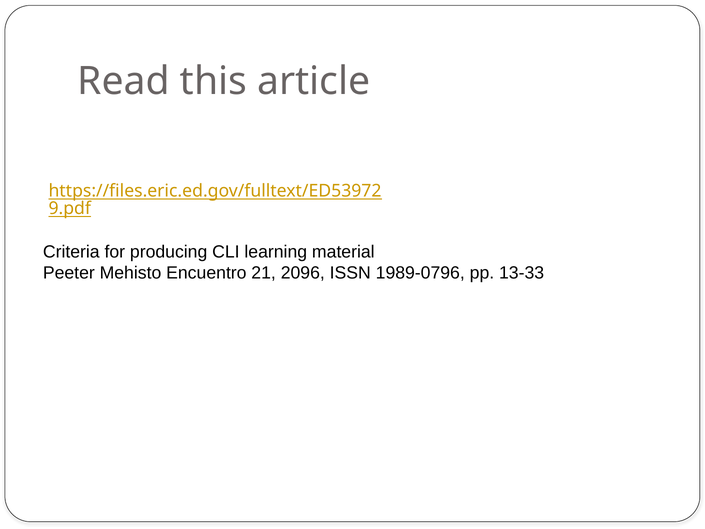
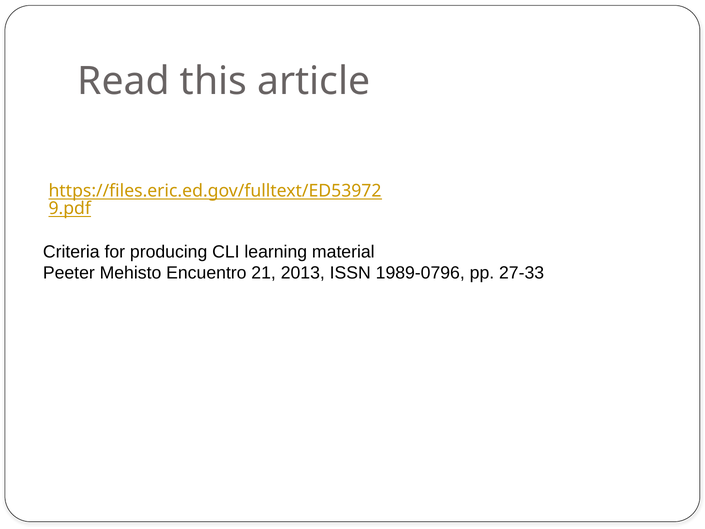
2096: 2096 -> 2013
13-33: 13-33 -> 27-33
